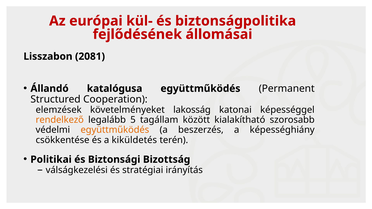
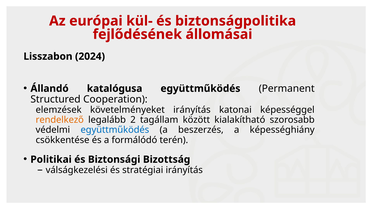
2081: 2081 -> 2024
követelményeket lakosság: lakosság -> irányítás
5: 5 -> 2
együttműködés at (115, 130) colour: orange -> blue
kiküldetés: kiküldetés -> formálódó
